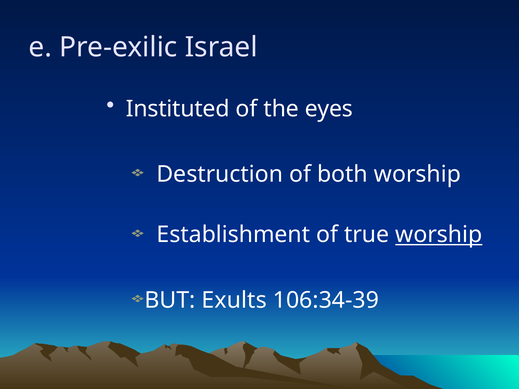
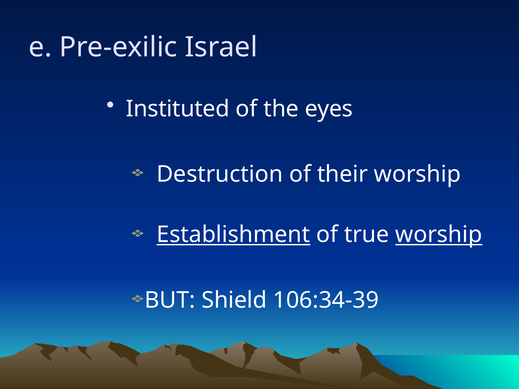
both: both -> their
Establishment underline: none -> present
Exults: Exults -> Shield
